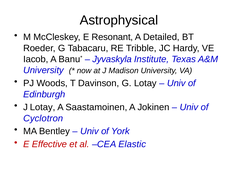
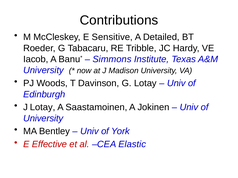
Astrophysical: Astrophysical -> Contributions
Resonant: Resonant -> Sensitive
Jyvaskyla: Jyvaskyla -> Simmons
Cyclotron at (43, 119): Cyclotron -> University
